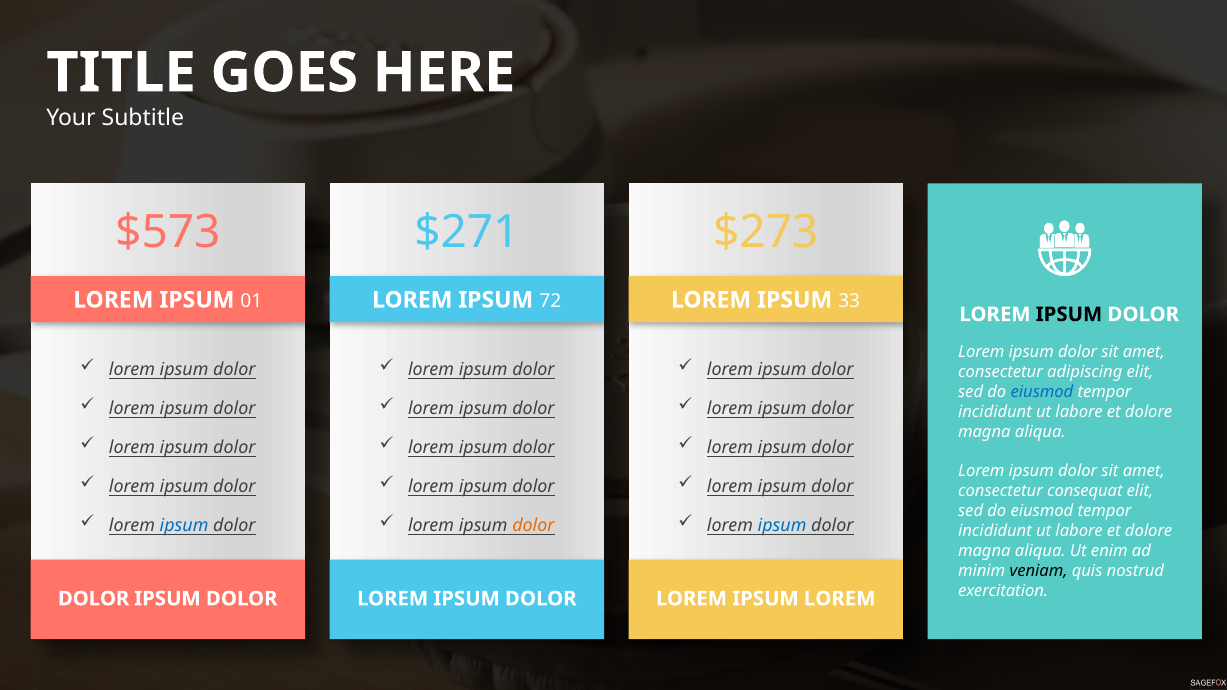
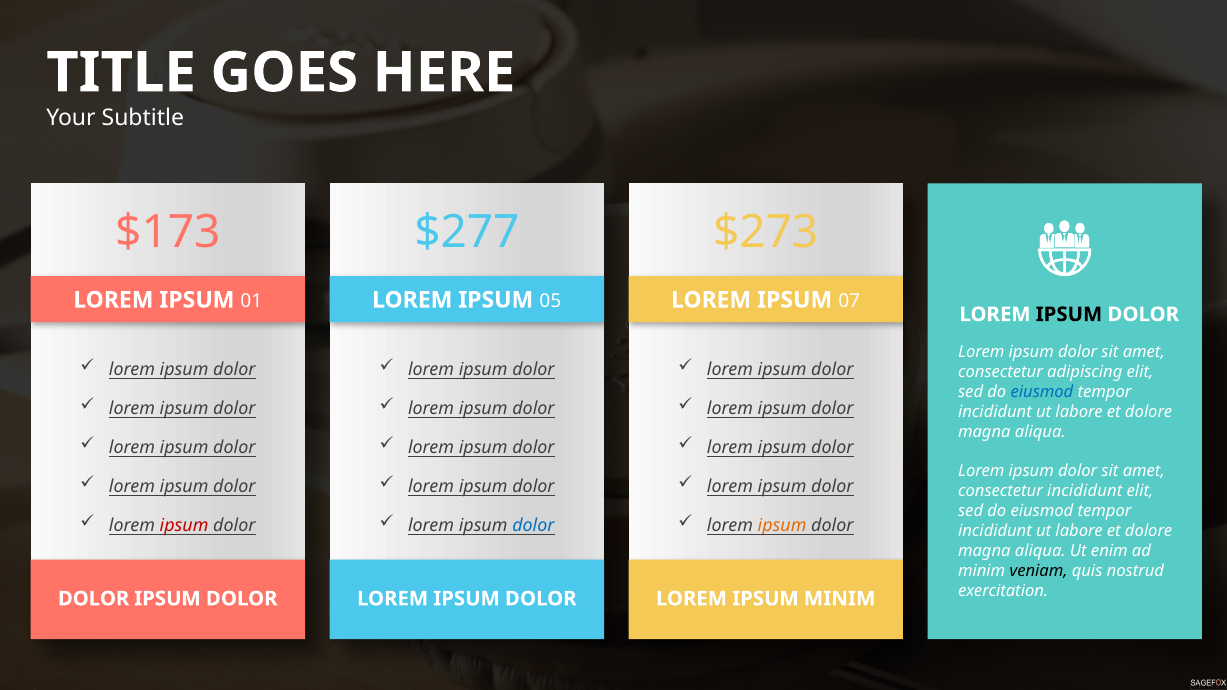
$573: $573 -> $173
$271: $271 -> $277
72: 72 -> 05
33: 33 -> 07
consectetur consequat: consequat -> incididunt
ipsum at (184, 526) colour: blue -> red
dolor at (533, 526) colour: orange -> blue
ipsum at (782, 526) colour: blue -> orange
IPSUM LOREM: LOREM -> MINIM
